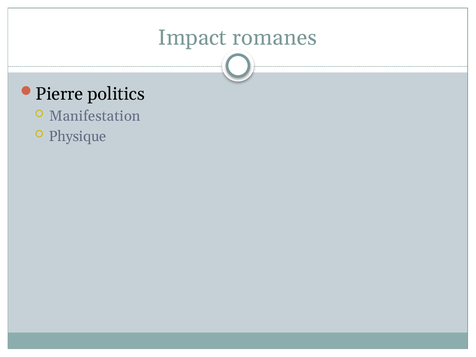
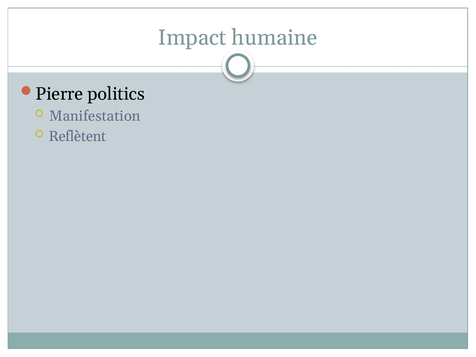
romanes: romanes -> humaine
Physique: Physique -> Reflètent
